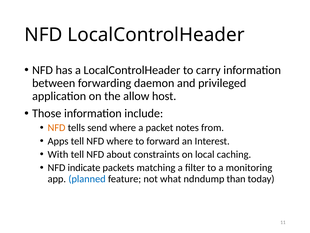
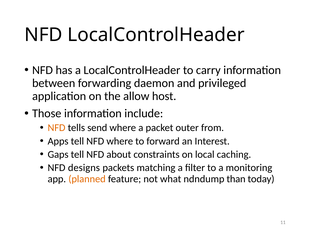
notes: notes -> outer
With: With -> Gaps
indicate: indicate -> designs
planned colour: blue -> orange
